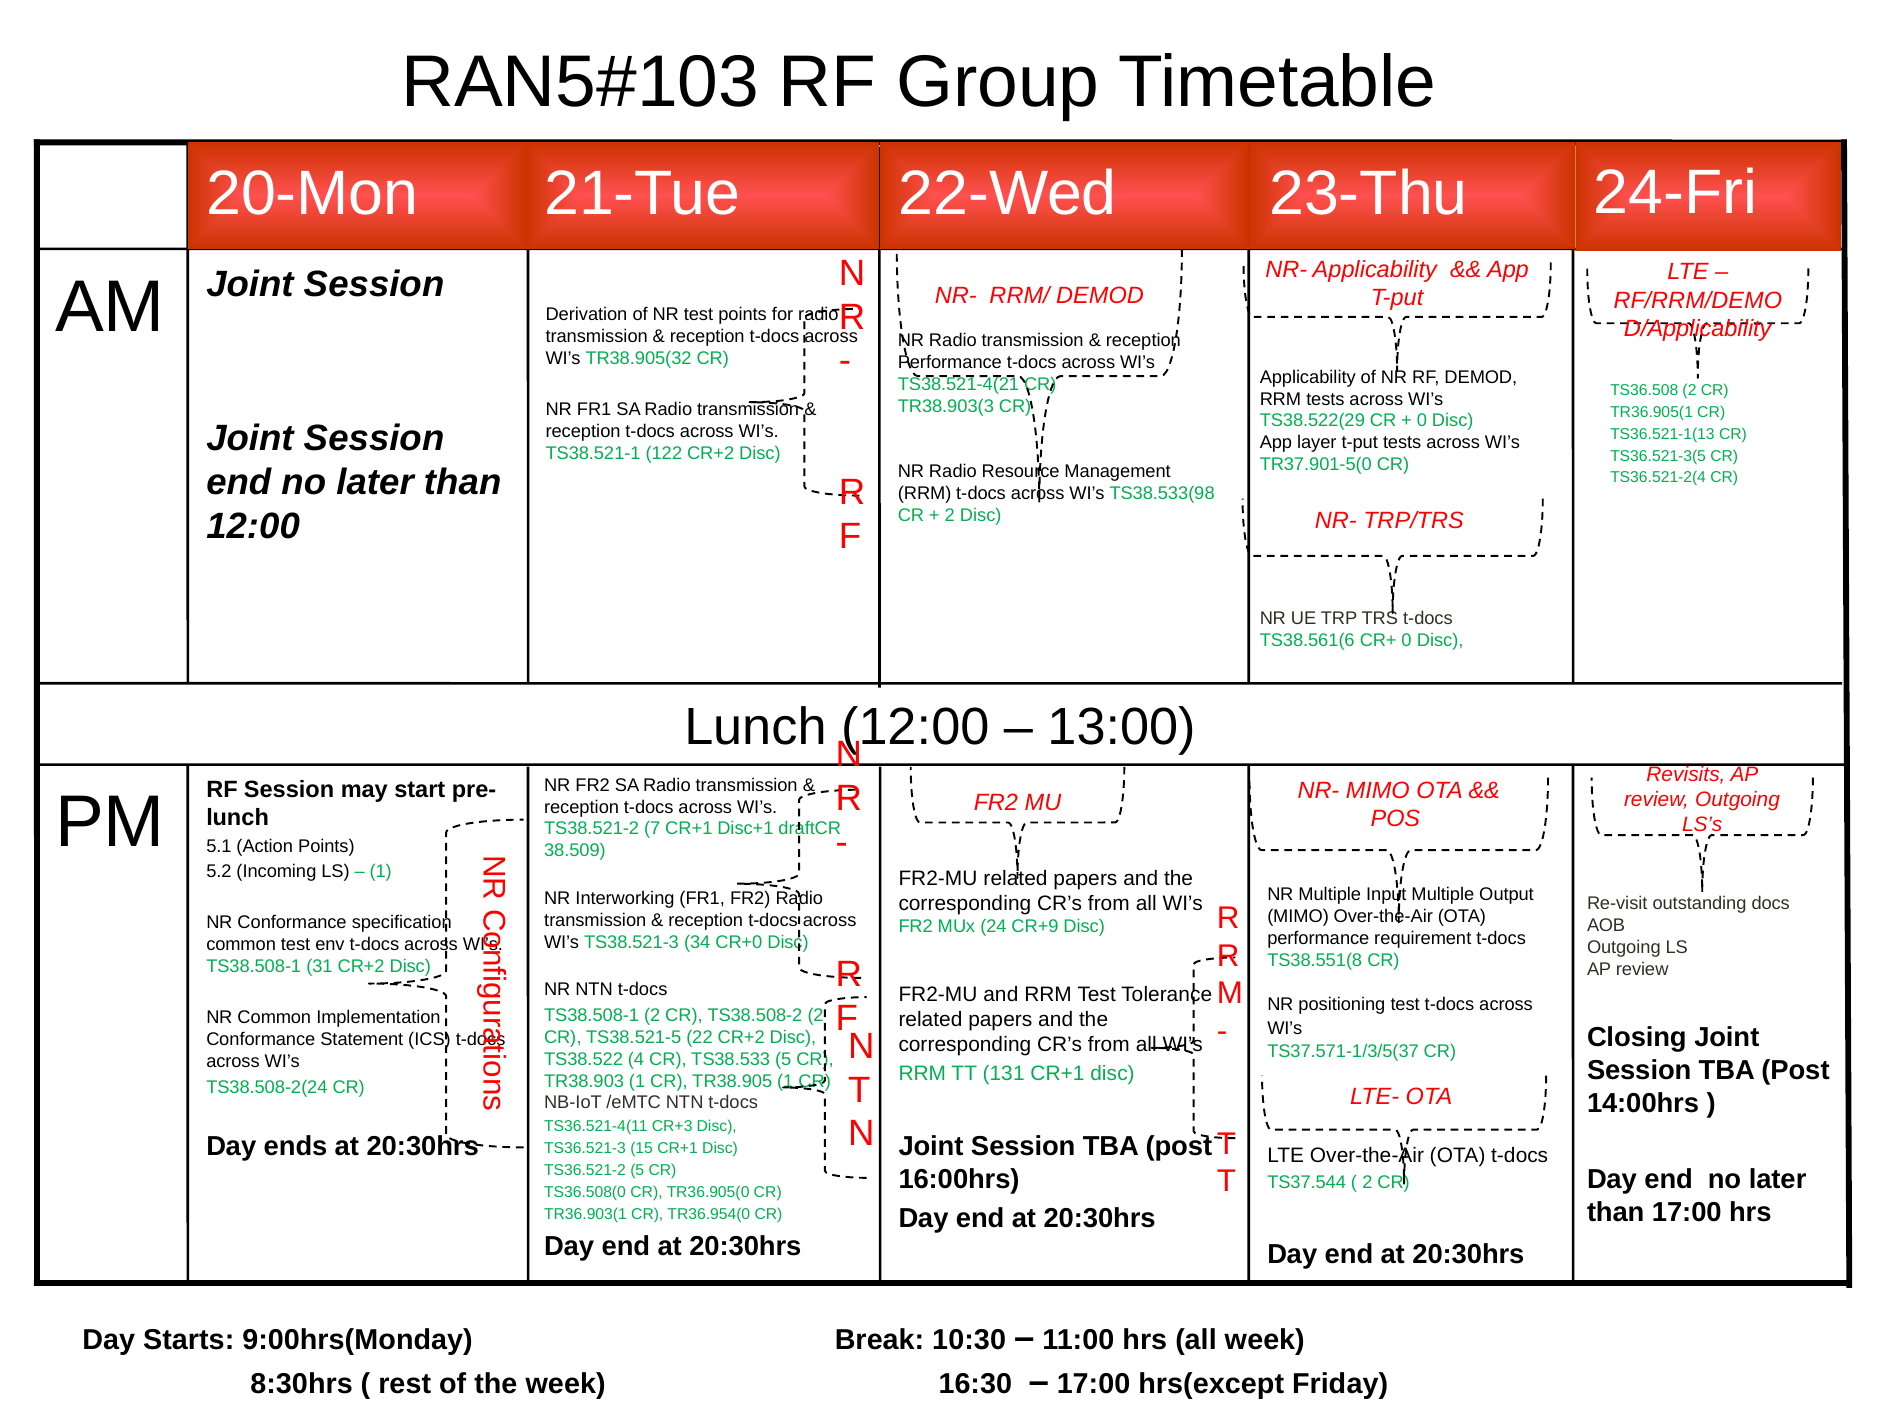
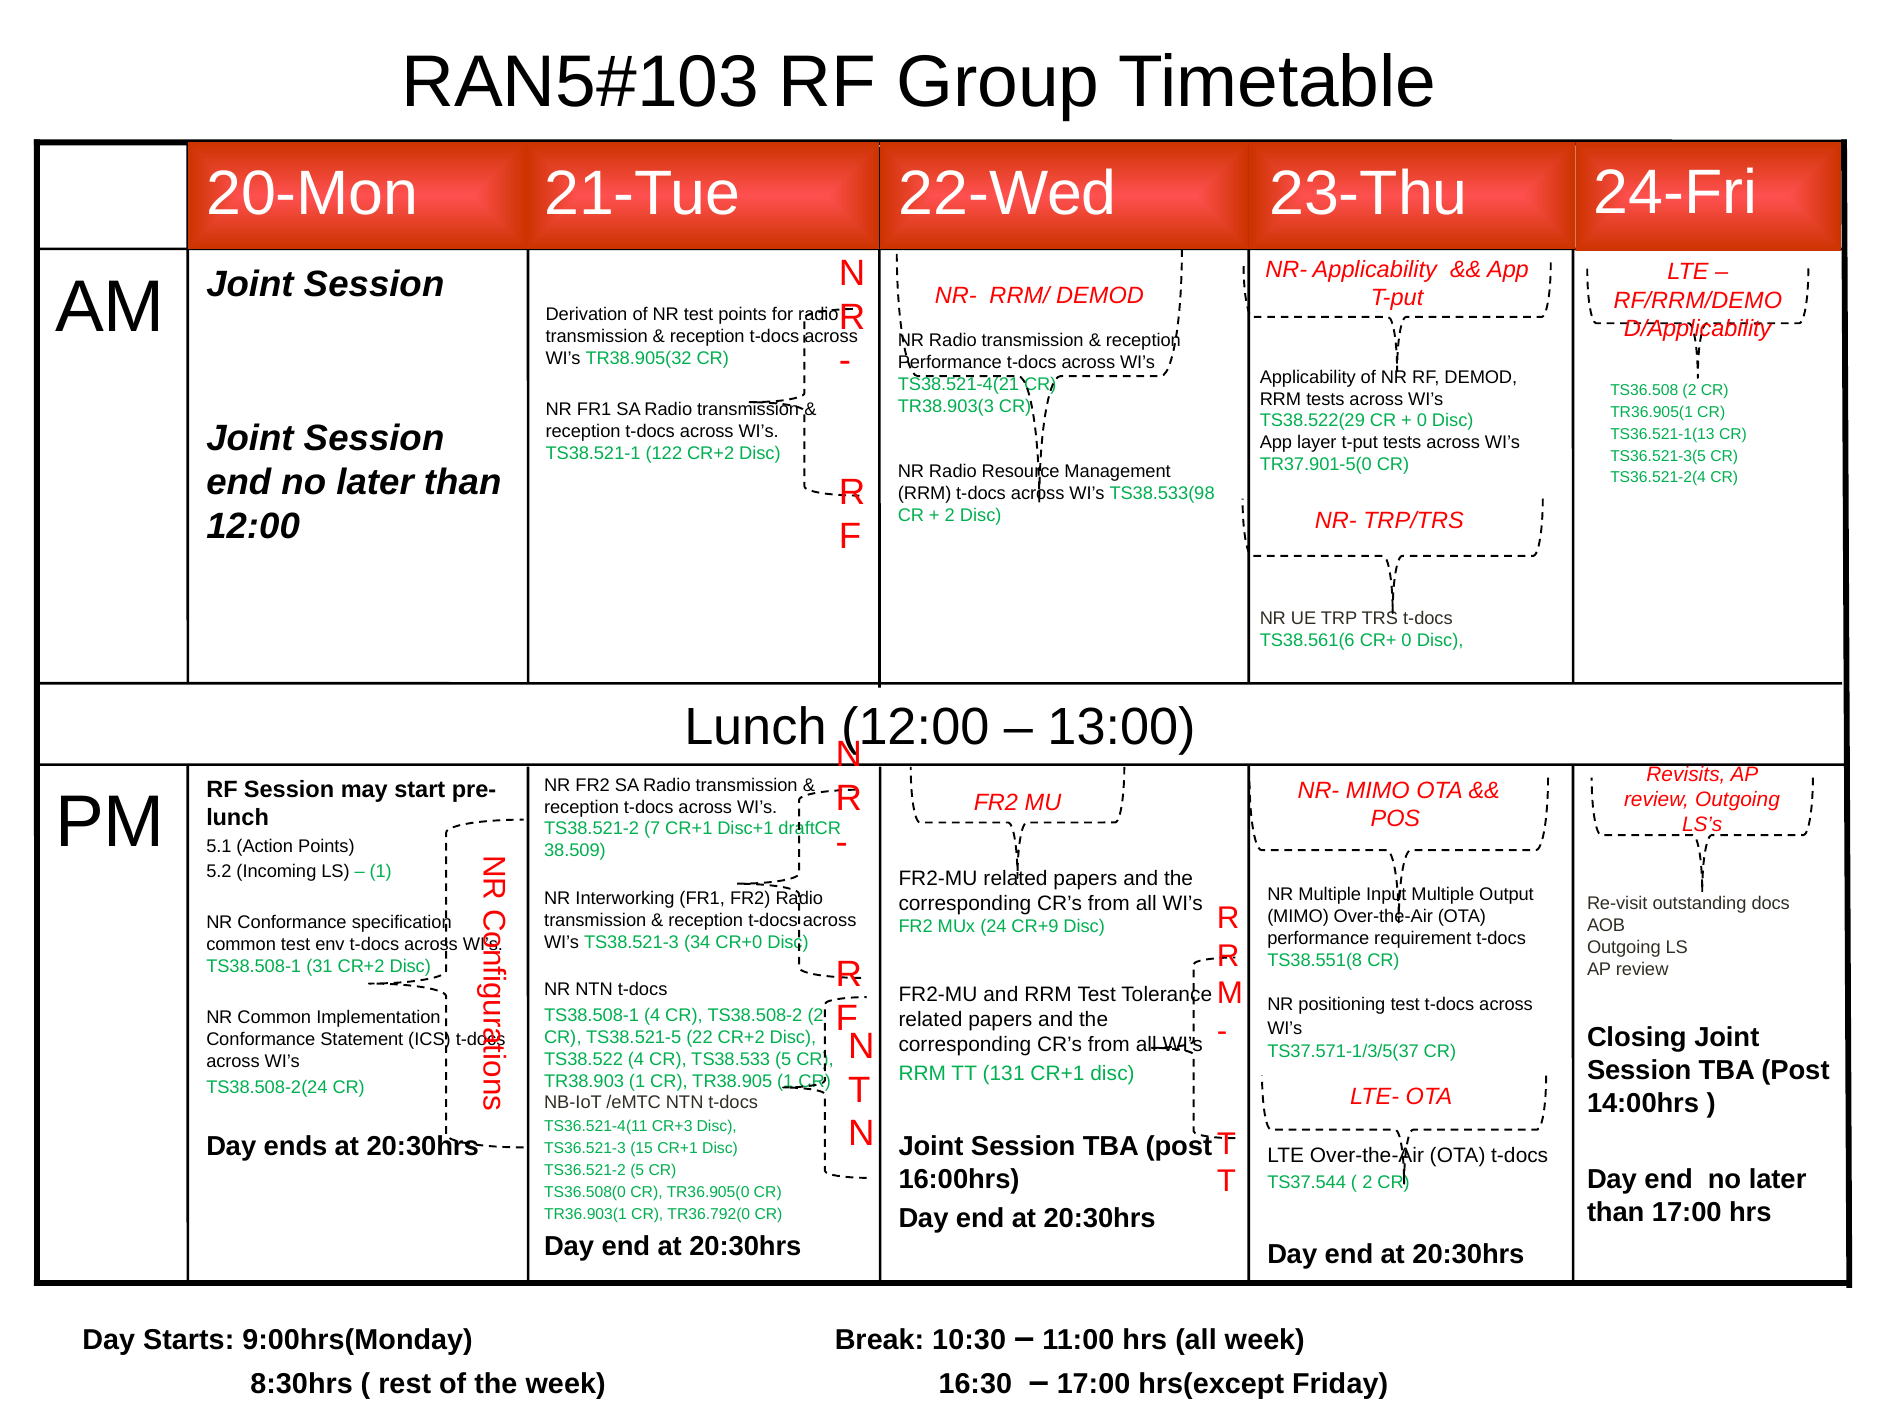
TS38.508-1 2: 2 -> 4
TR36.954(0: TR36.954(0 -> TR36.792(0
